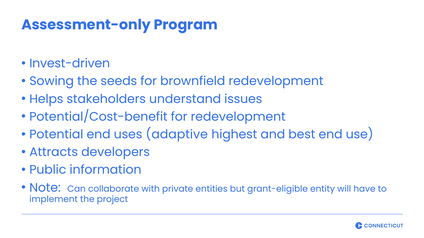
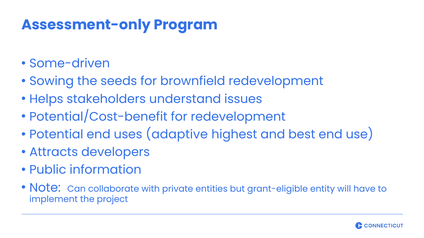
Invest-driven: Invest-driven -> Some-driven
